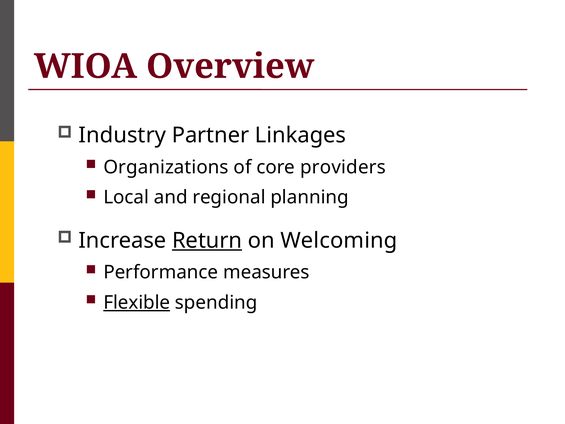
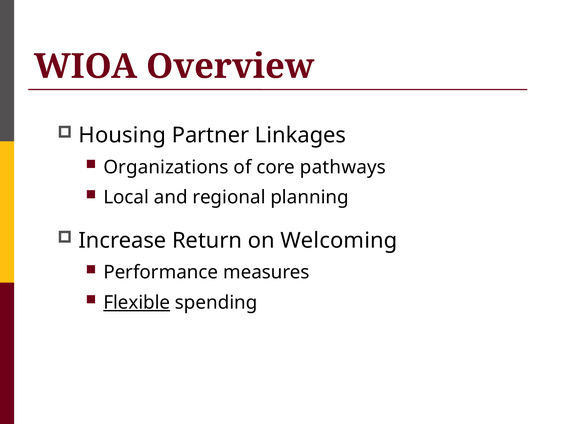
Industry: Industry -> Housing
providers: providers -> pathways
Return underline: present -> none
